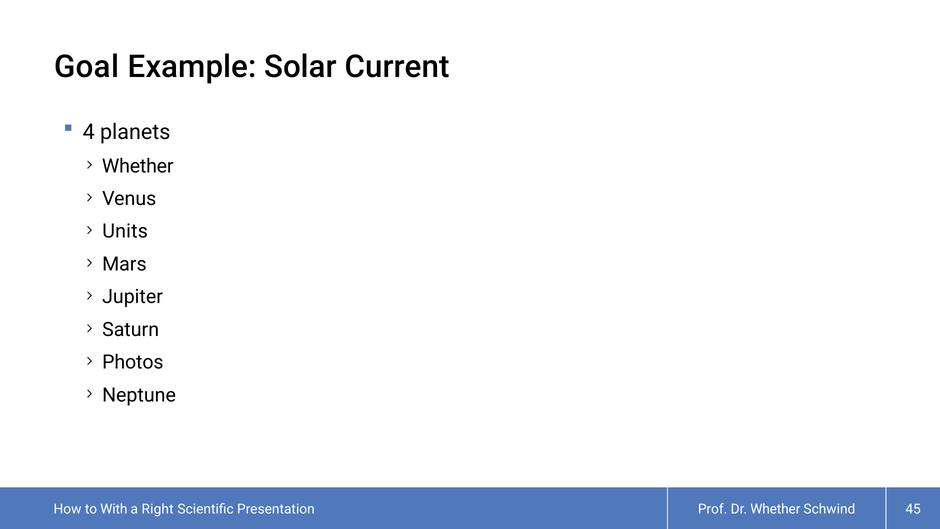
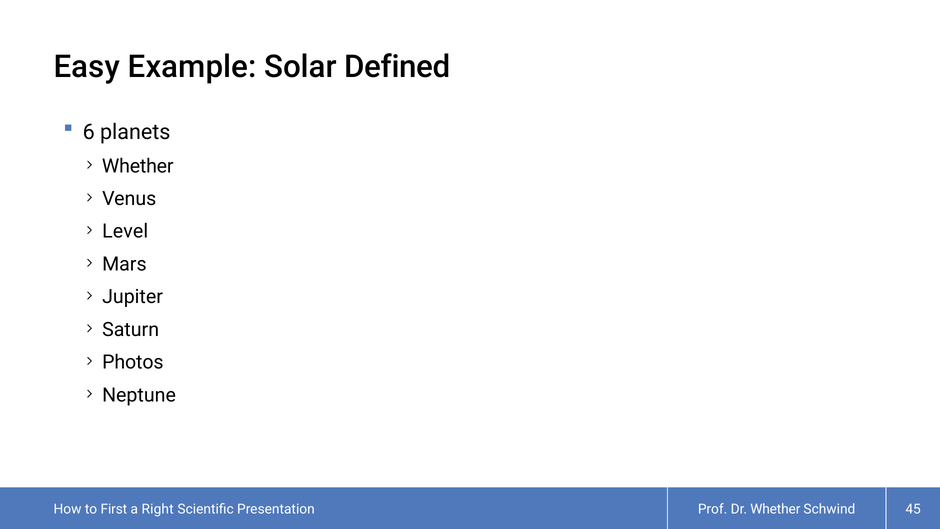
Goal: Goal -> Easy
Current: Current -> Defined
4: 4 -> 6
Units: Units -> Level
With: With -> First
